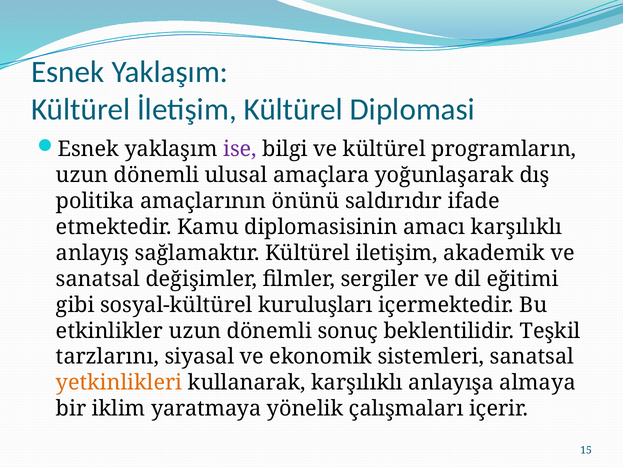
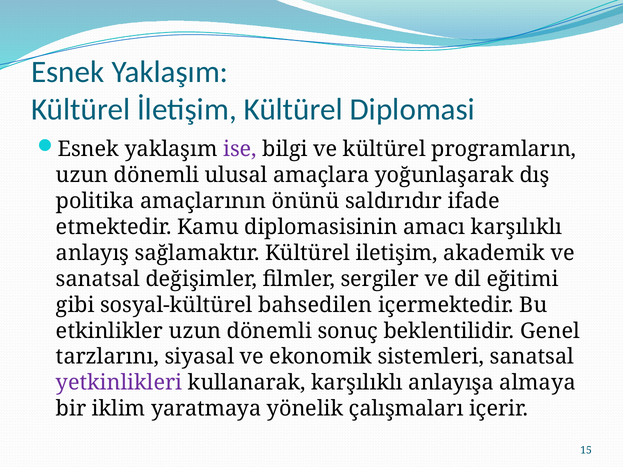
kuruluşları: kuruluşları -> bahsedilen
Teşkil: Teşkil -> Genel
yetkinlikleri colour: orange -> purple
